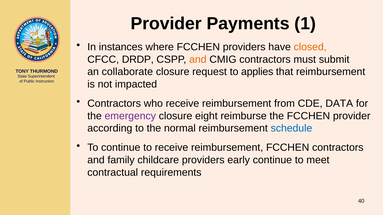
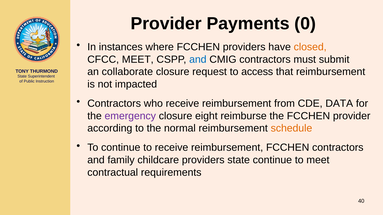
1: 1 -> 0
CFCC DRDP: DRDP -> MEET
and at (198, 60) colour: orange -> blue
applies: applies -> access
schedule colour: blue -> orange
providers early: early -> state
